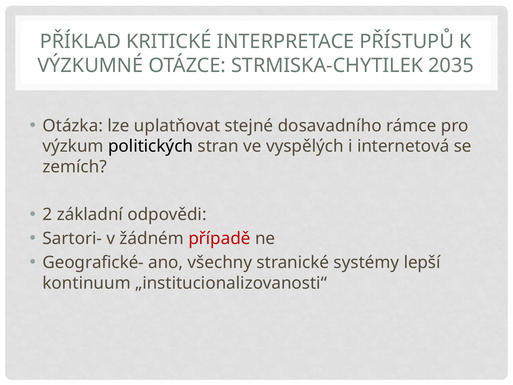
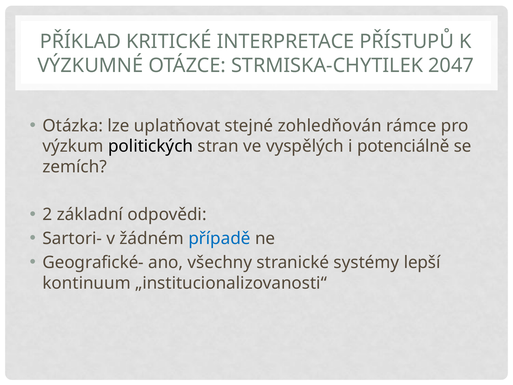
2035: 2035 -> 2047
dosavadního: dosavadního -> zohledňován
internetová: internetová -> potenciálně
případě colour: red -> blue
